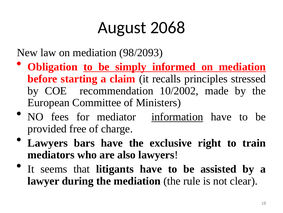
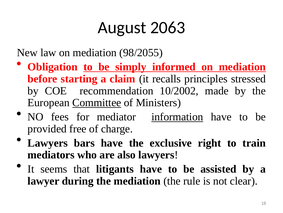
2068: 2068 -> 2063
98/2093: 98/2093 -> 98/2055
Committee underline: none -> present
